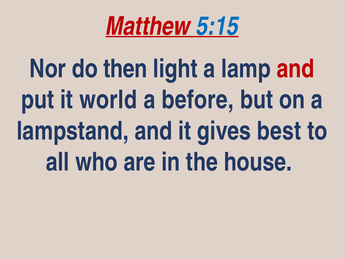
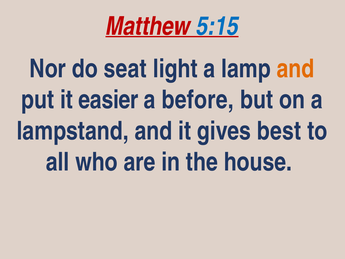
then: then -> seat
and at (296, 69) colour: red -> orange
world: world -> easier
